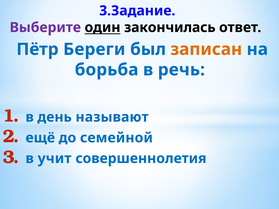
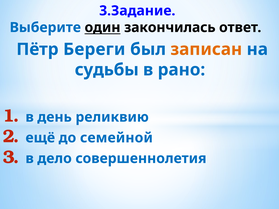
Выберите colour: purple -> blue
борьба: борьба -> судьбы
речь: речь -> рано
называют: называют -> реликвию
учит: учит -> дело
